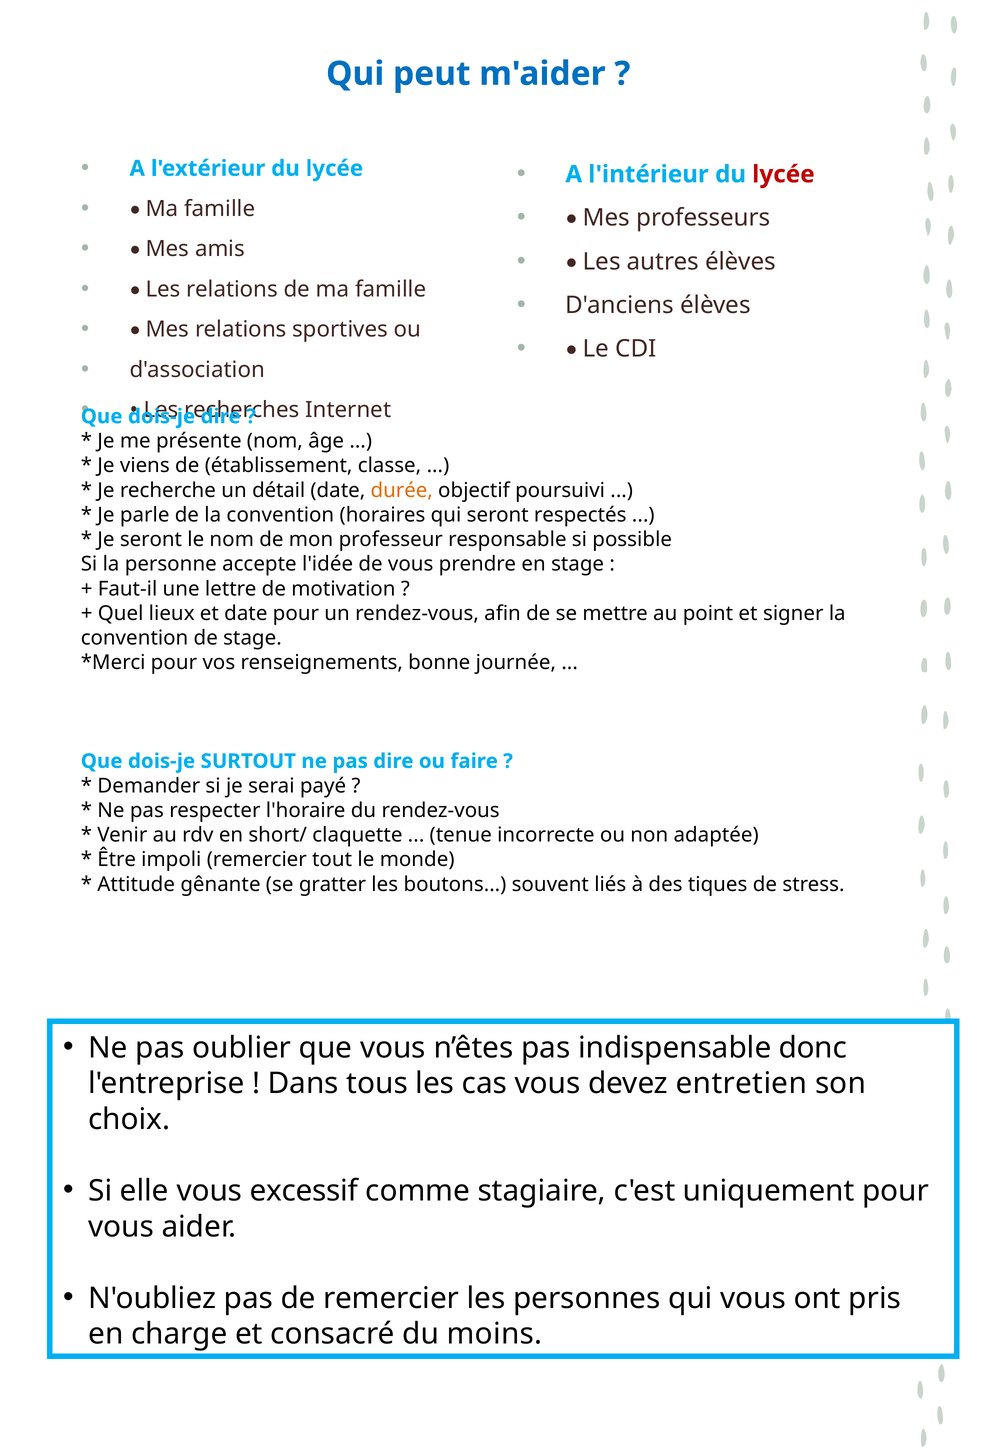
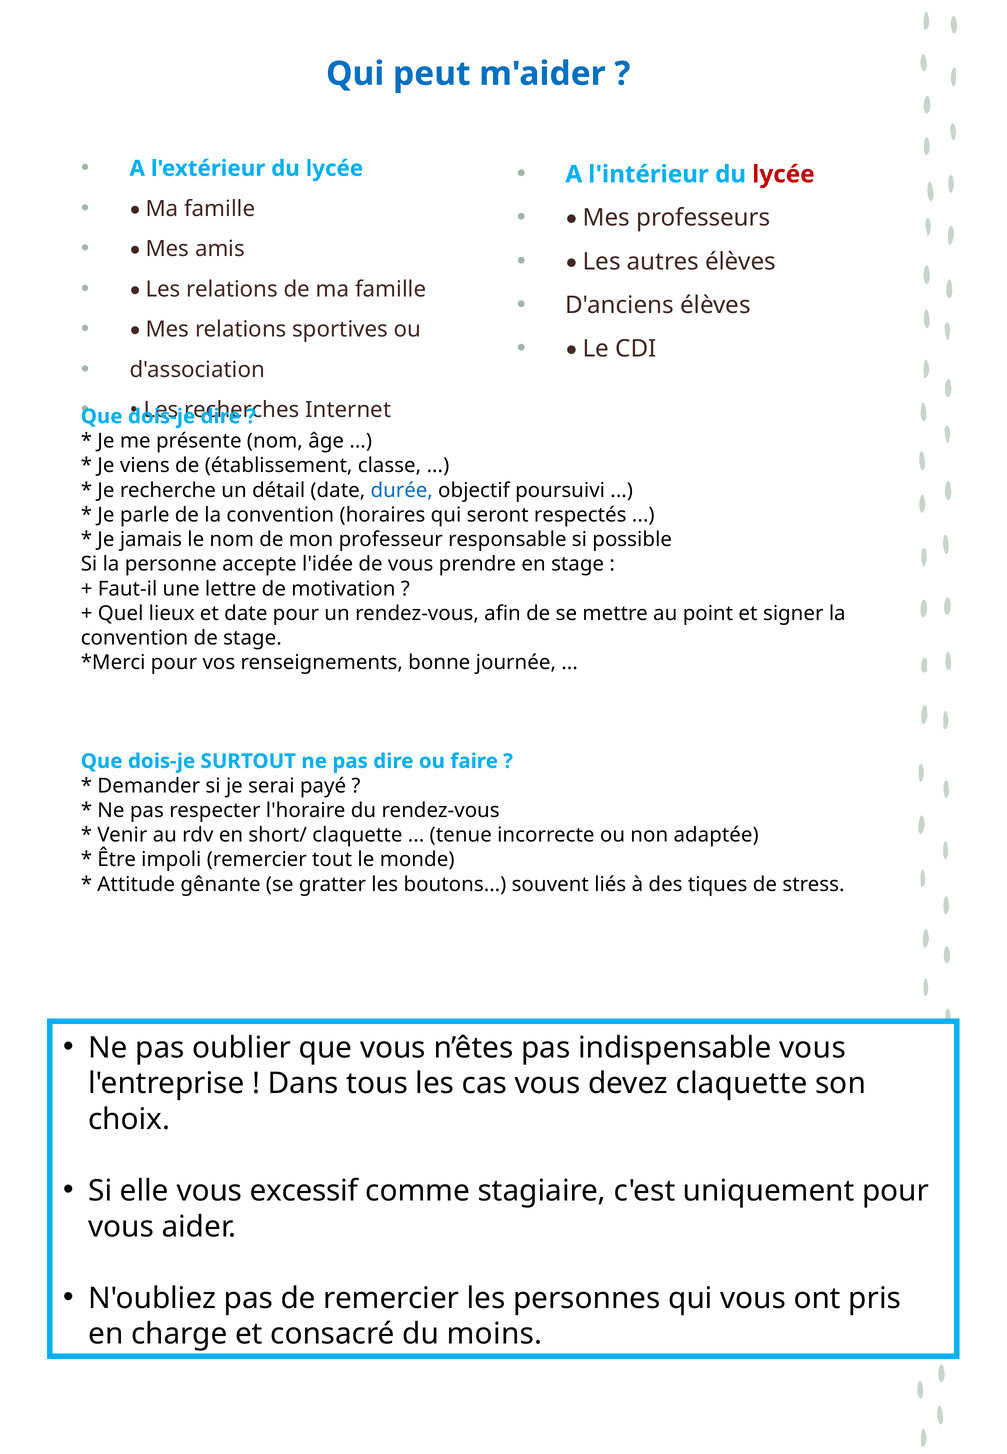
durée colour: orange -> blue
Je seront: seront -> jamais
indispensable donc: donc -> vous
devez entretien: entretien -> claquette
